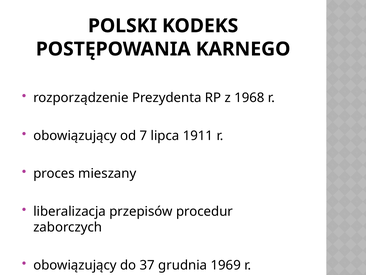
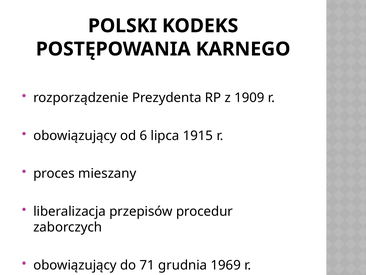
1968: 1968 -> 1909
7: 7 -> 6
1911: 1911 -> 1915
37: 37 -> 71
